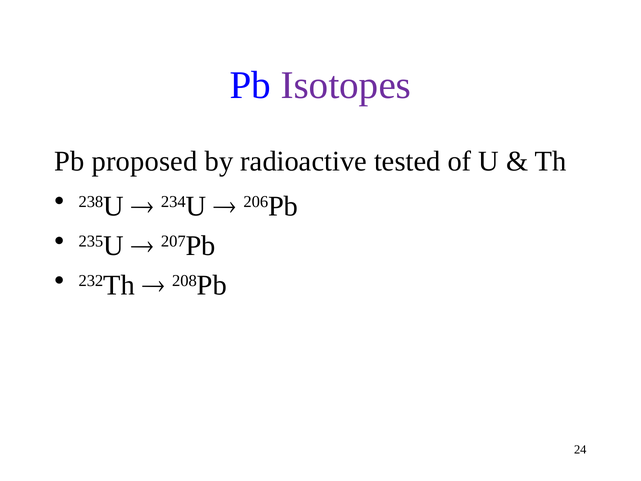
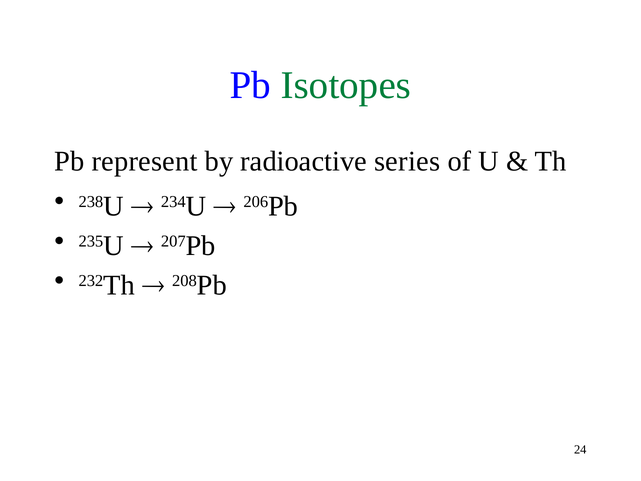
Isotopes colour: purple -> green
proposed: proposed -> represent
tested: tested -> series
